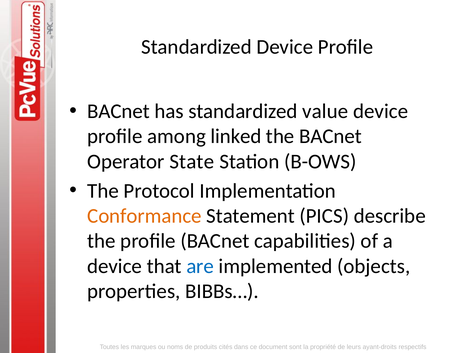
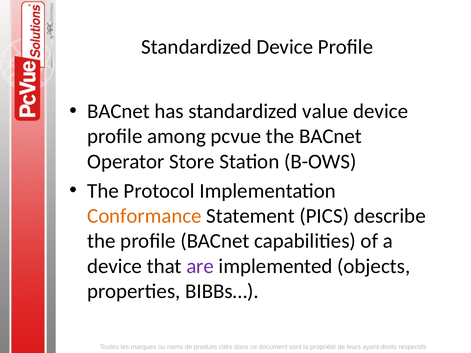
linked: linked -> pcvue
State: State -> Store
are colour: blue -> purple
